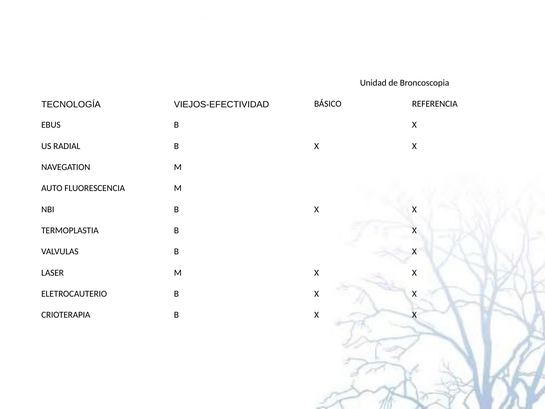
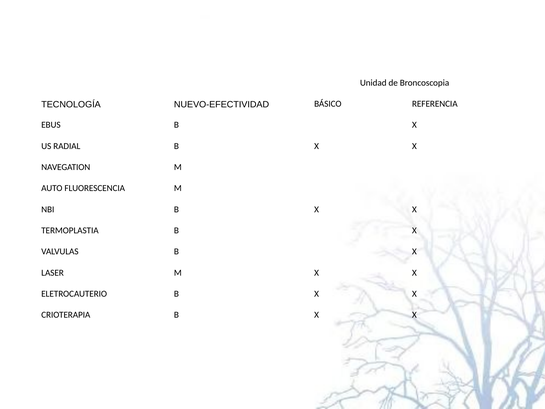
VIEJOS-EFECTIVIDAD: VIEJOS-EFECTIVIDAD -> NUEVO-EFECTIVIDAD
